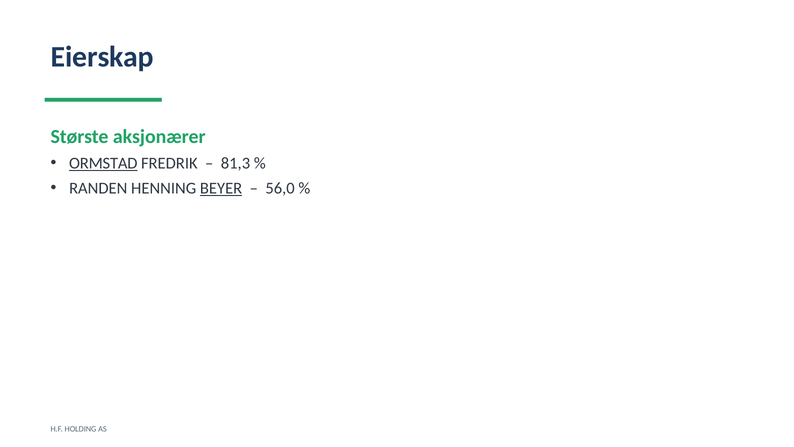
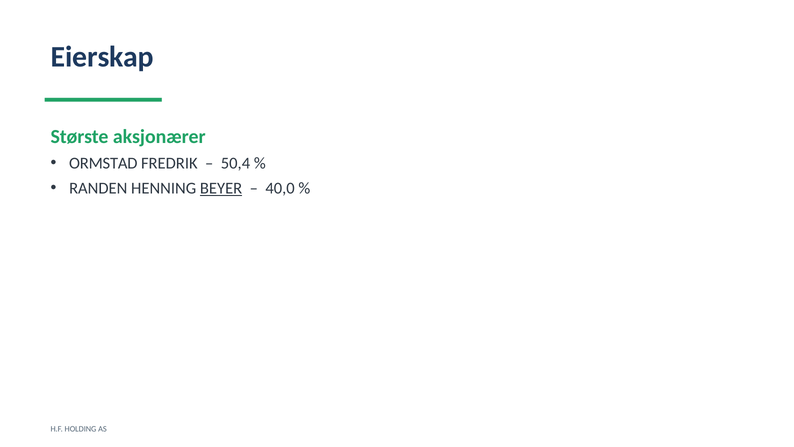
ORMSTAD underline: present -> none
81,3: 81,3 -> 50,4
56,0: 56,0 -> 40,0
